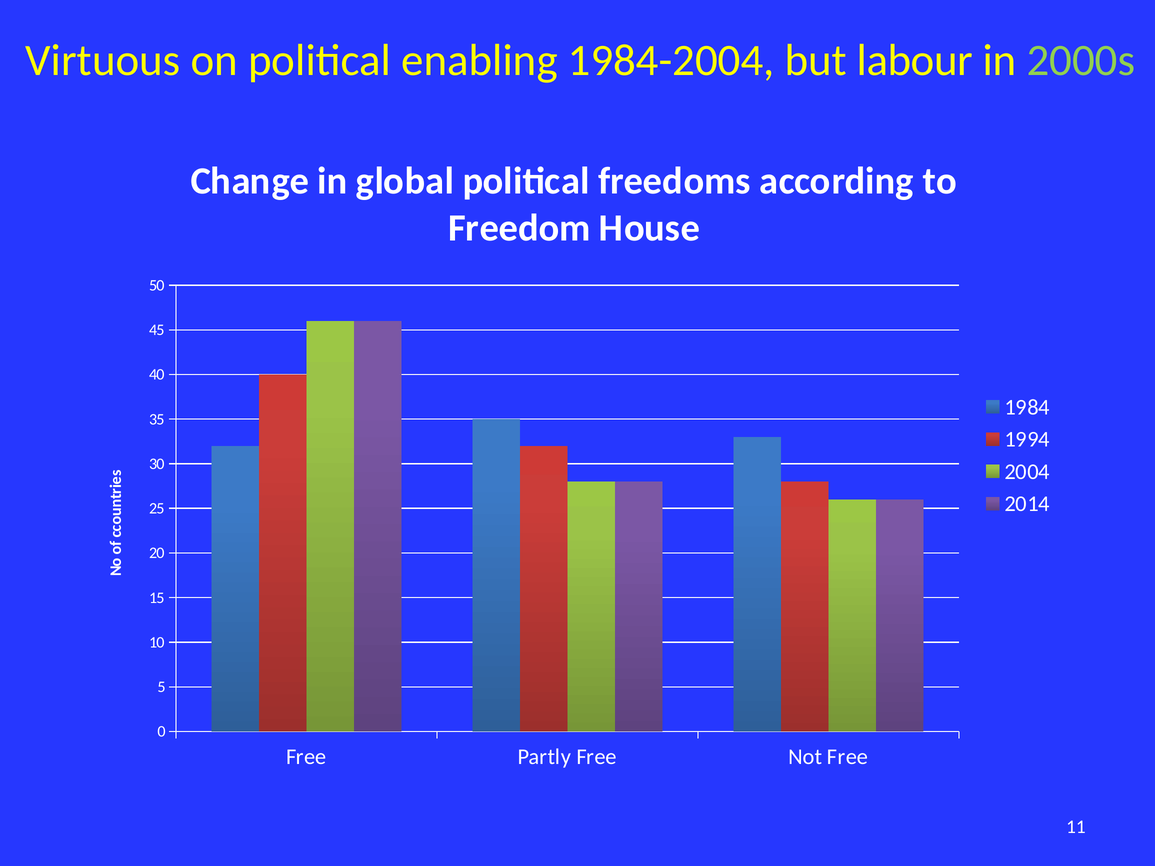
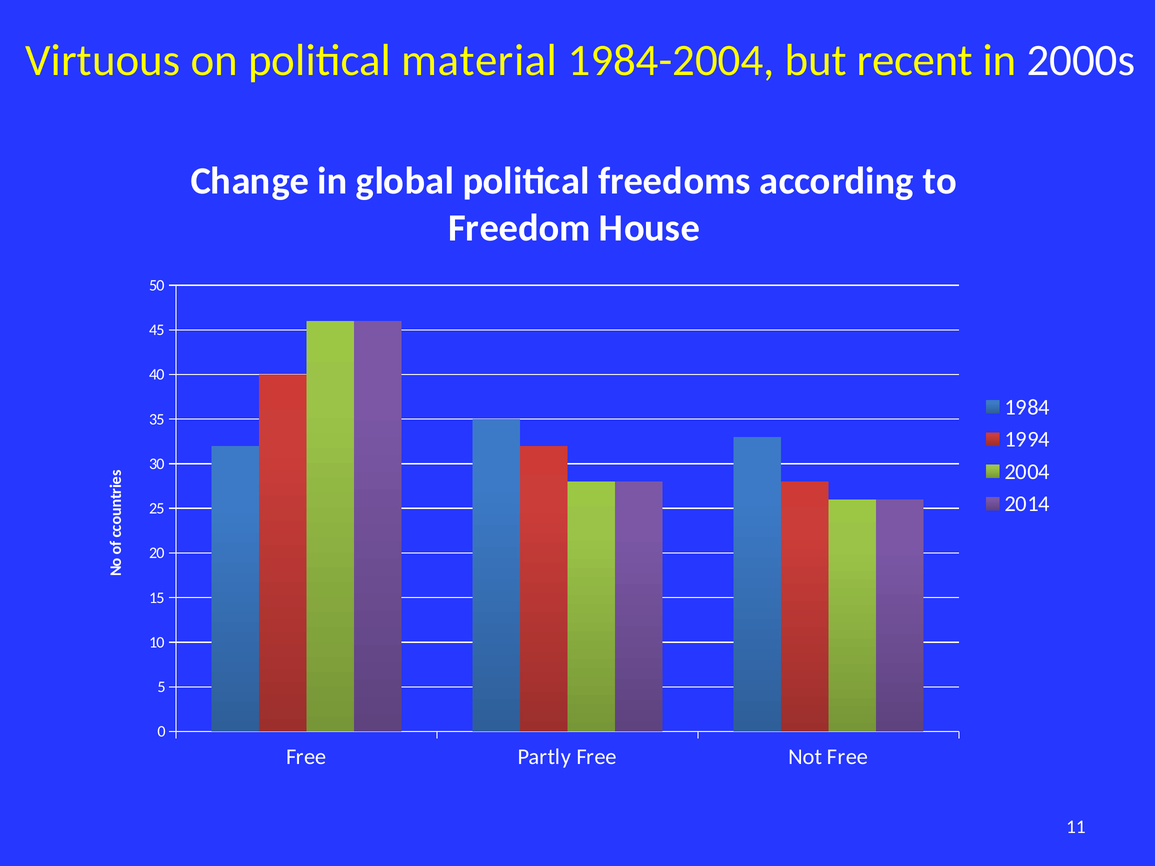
enabling: enabling -> material
labour: labour -> recent
2000s colour: light green -> white
